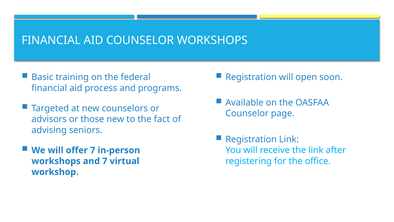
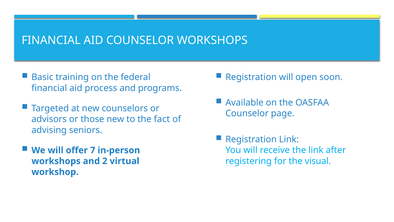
office: office -> visual
and 7: 7 -> 2
